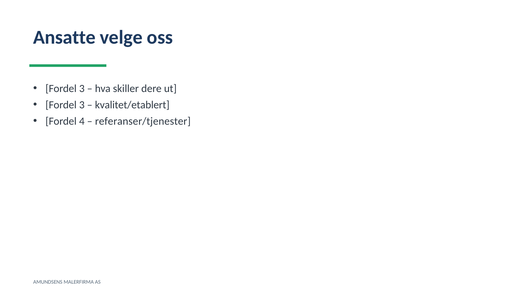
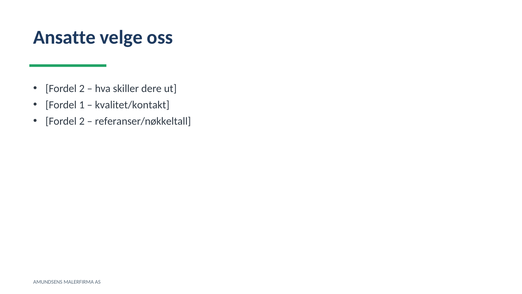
3 at (82, 88): 3 -> 2
3 at (82, 105): 3 -> 1
kvalitet/etablert: kvalitet/etablert -> kvalitet/kontakt
4 at (82, 121): 4 -> 2
referanser/tjenester: referanser/tjenester -> referanser/nøkkeltall
